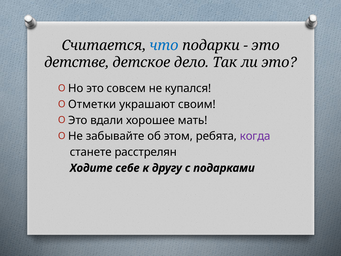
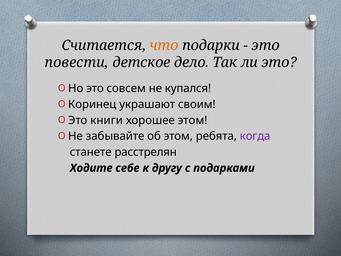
что colour: blue -> orange
детстве: детстве -> повести
Отметки: Отметки -> Коринец
вдали: вдали -> книги
хорошее мать: мать -> этом
